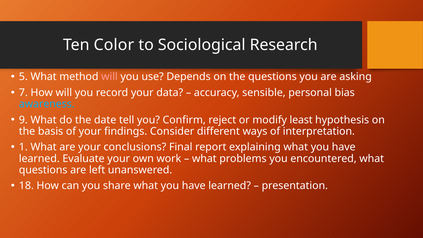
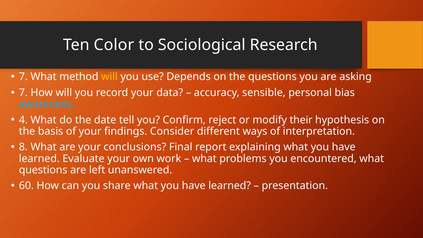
5 at (23, 77): 5 -> 7
will at (109, 77) colour: pink -> yellow
9: 9 -> 4
least: least -> their
1: 1 -> 8
18: 18 -> 60
